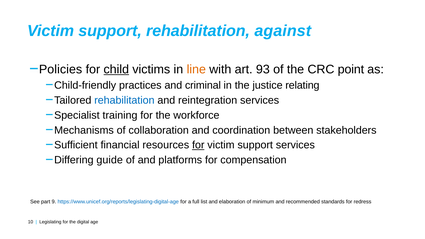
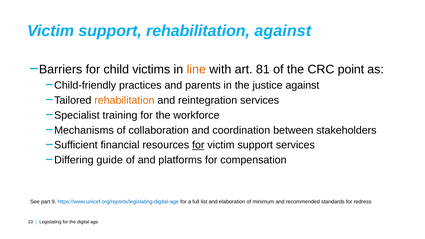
Policies: Policies -> Barriers
child underline: present -> none
93: 93 -> 81
criminal: criminal -> parents
justice relating: relating -> against
rehabilitation at (124, 100) colour: blue -> orange
